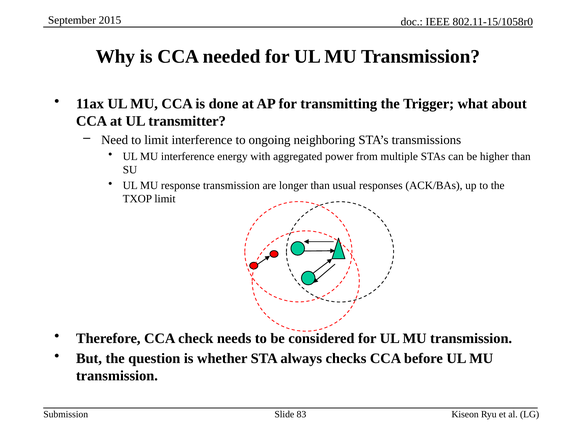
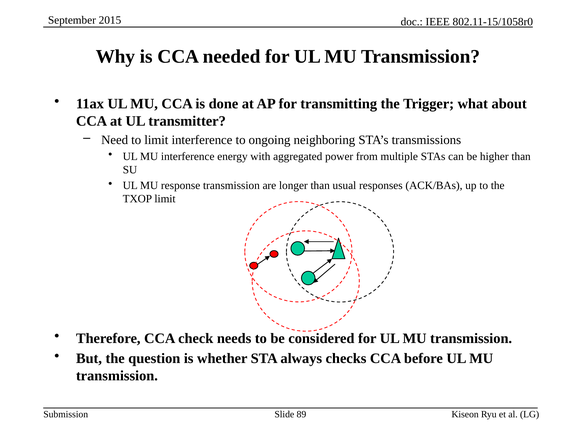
83: 83 -> 89
